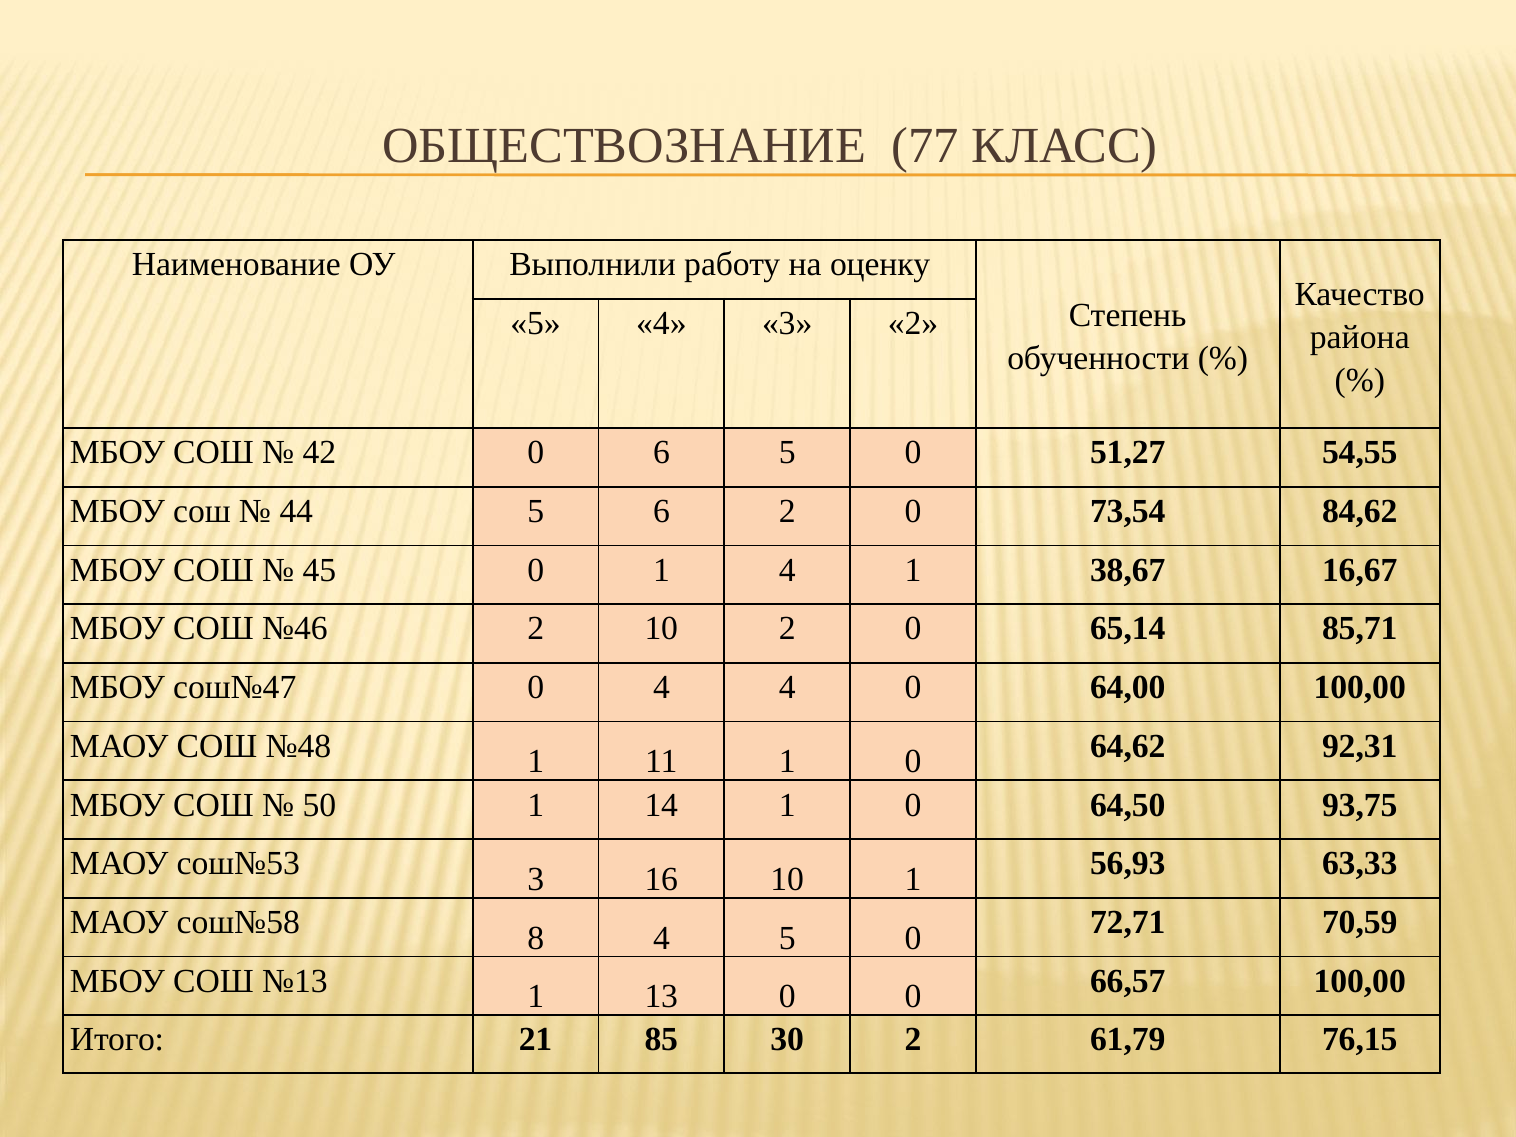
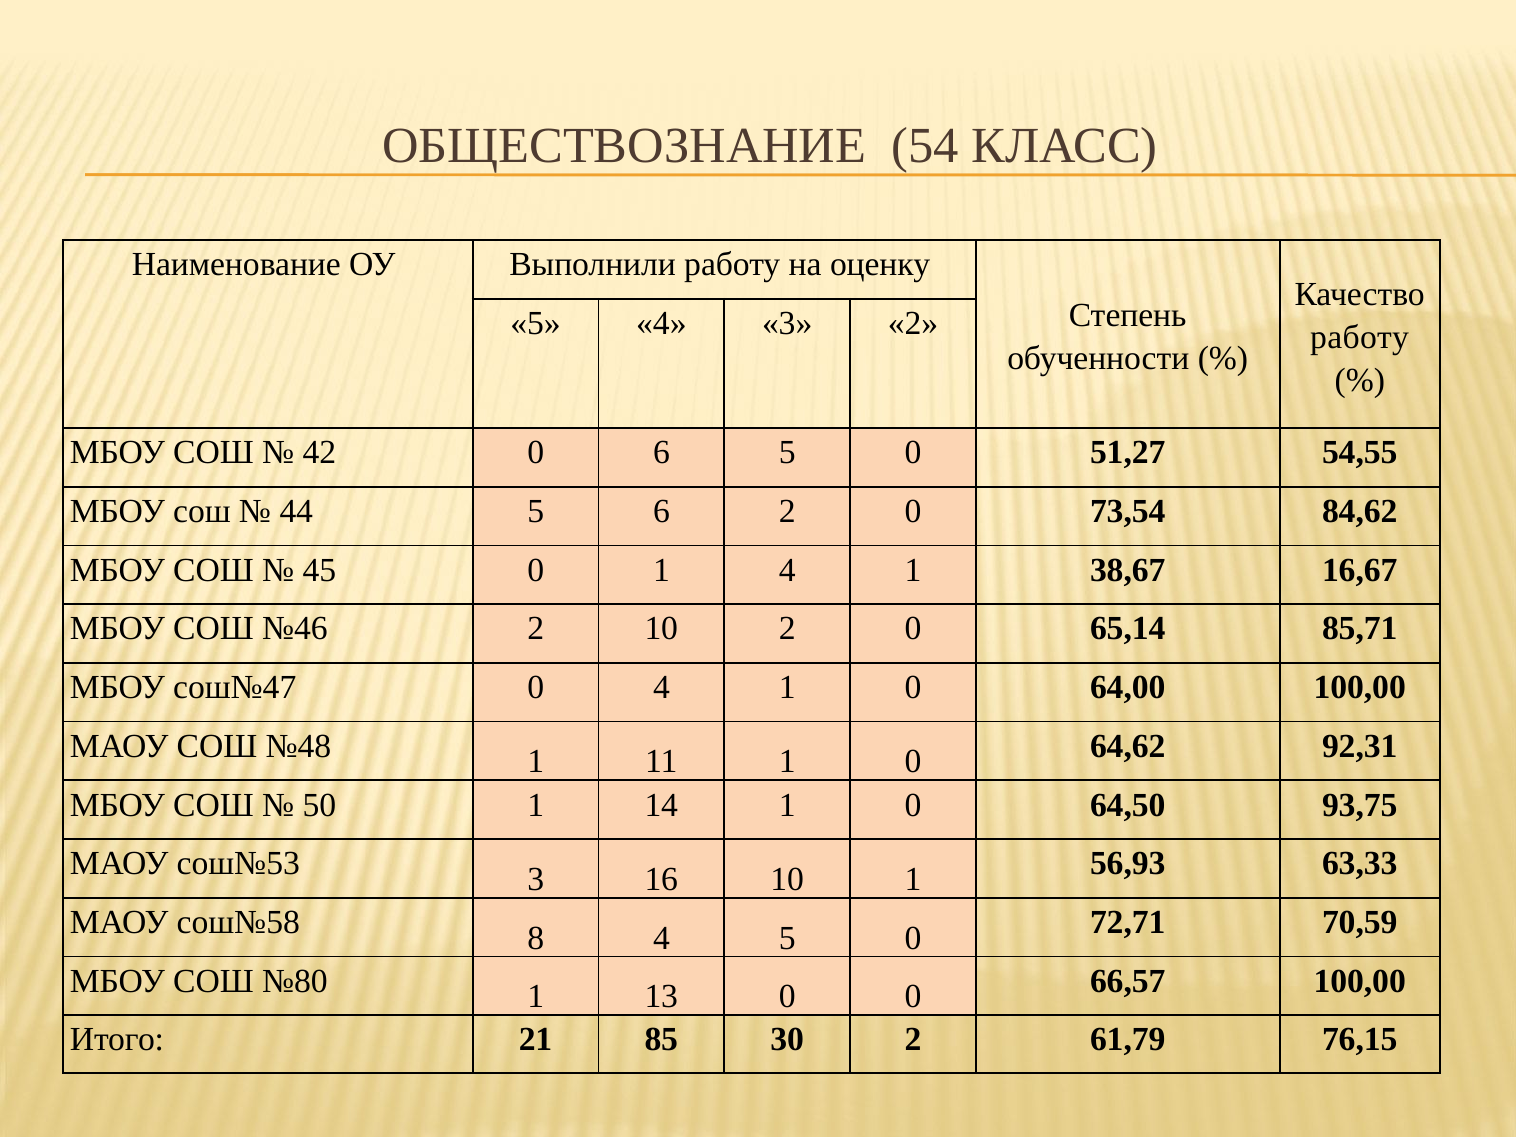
77: 77 -> 54
района at (1360, 337): района -> работу
0 4 4: 4 -> 1
№13: №13 -> №80
